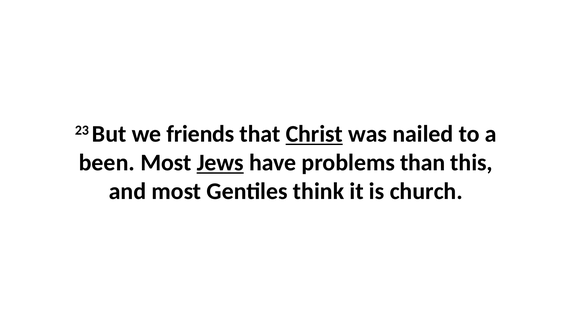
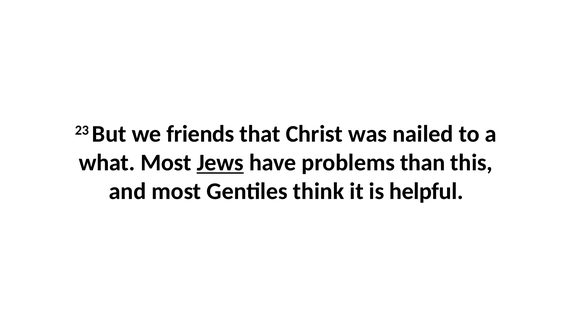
Christ underline: present -> none
been: been -> what
church: church -> helpful
